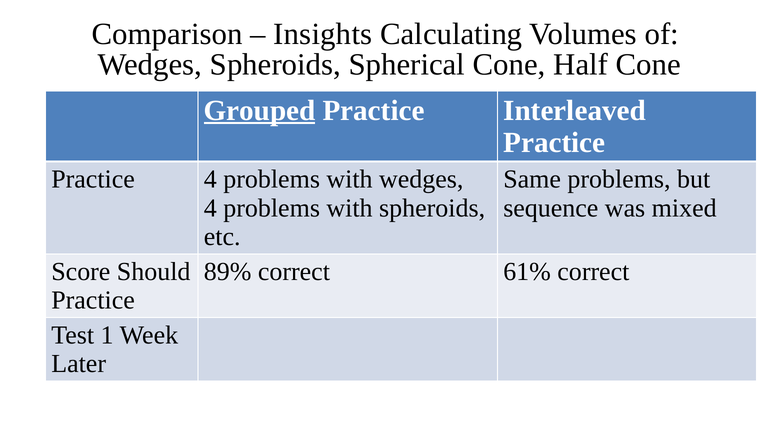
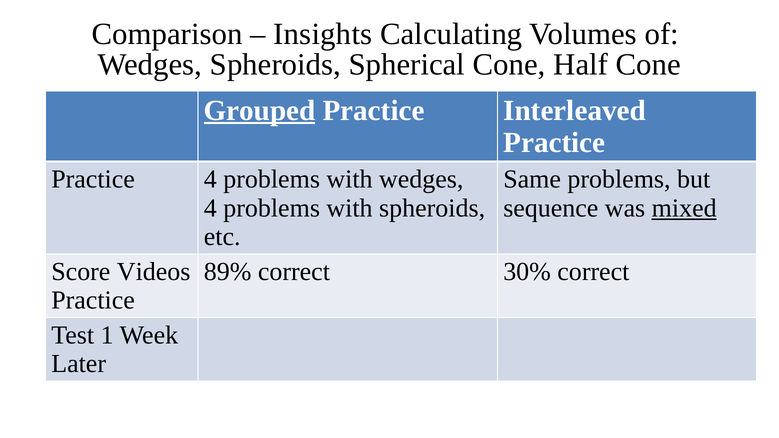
mixed underline: none -> present
Should: Should -> Videos
61%: 61% -> 30%
